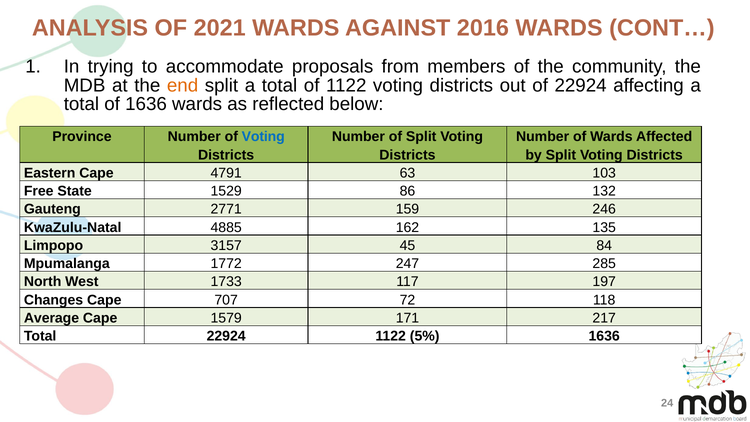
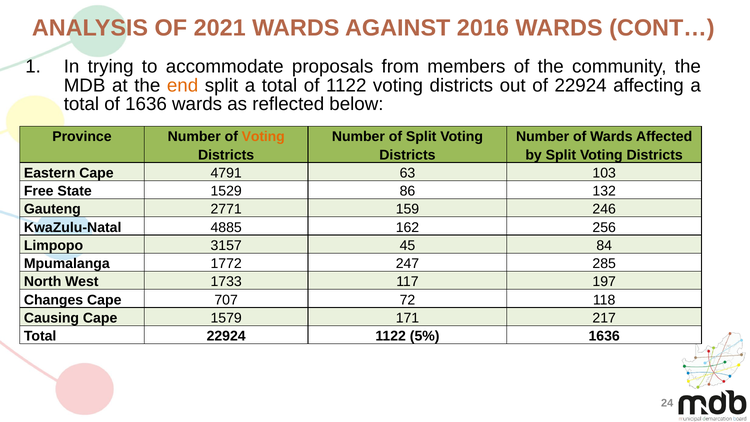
Voting at (263, 137) colour: blue -> orange
135: 135 -> 256
Average: Average -> Causing
